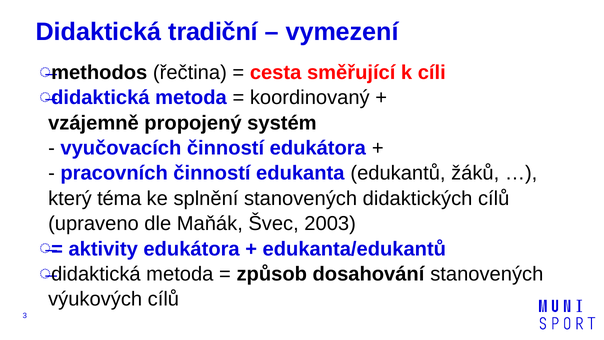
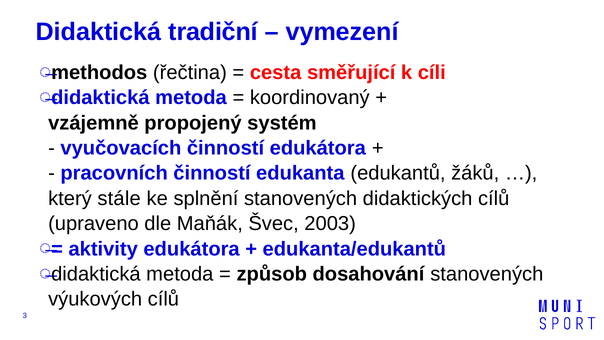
téma: téma -> stále
